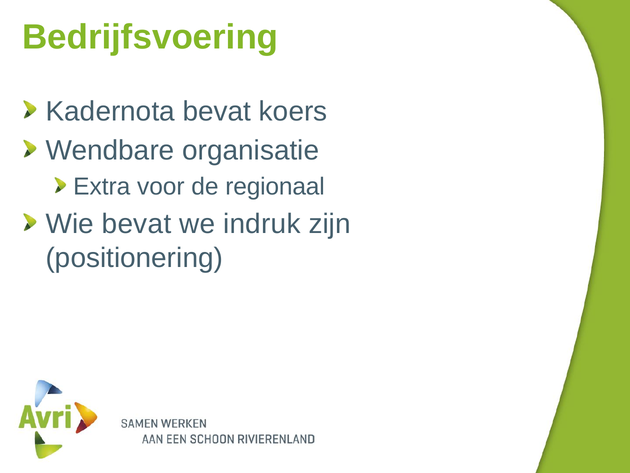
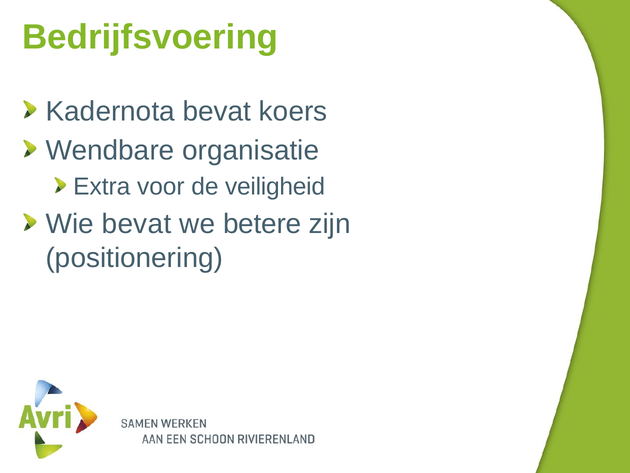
regionaal: regionaal -> veiligheid
indruk: indruk -> betere
